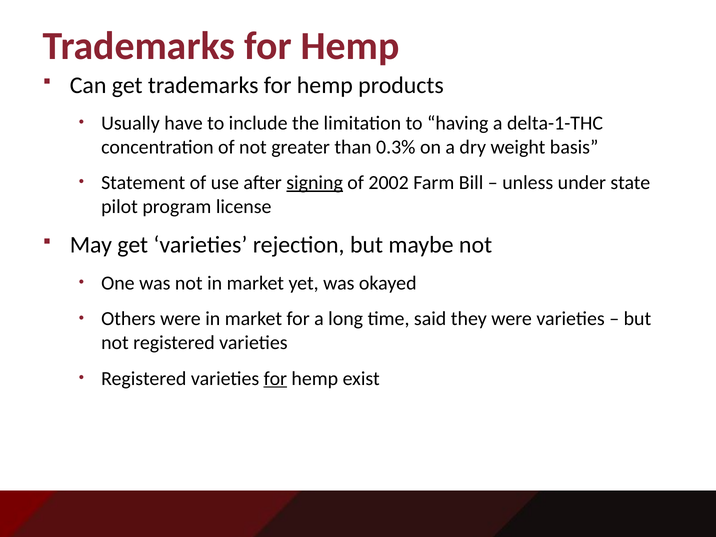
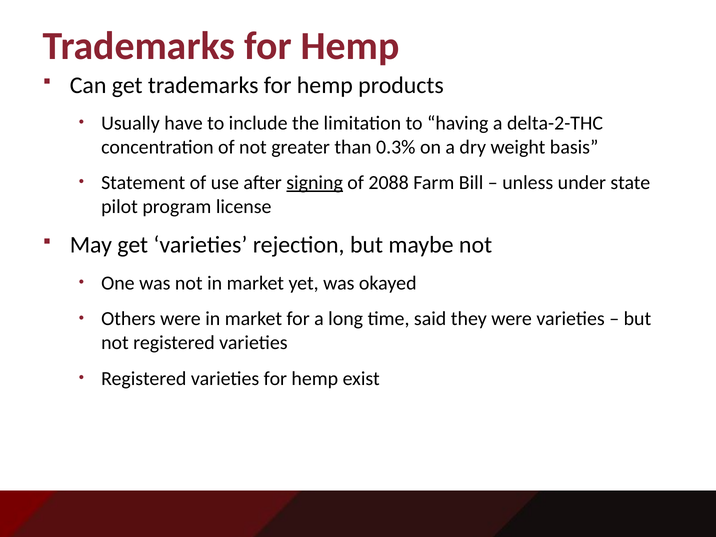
delta-1-THC: delta-1-THC -> delta-2-THC
2002: 2002 -> 2088
for at (275, 378) underline: present -> none
